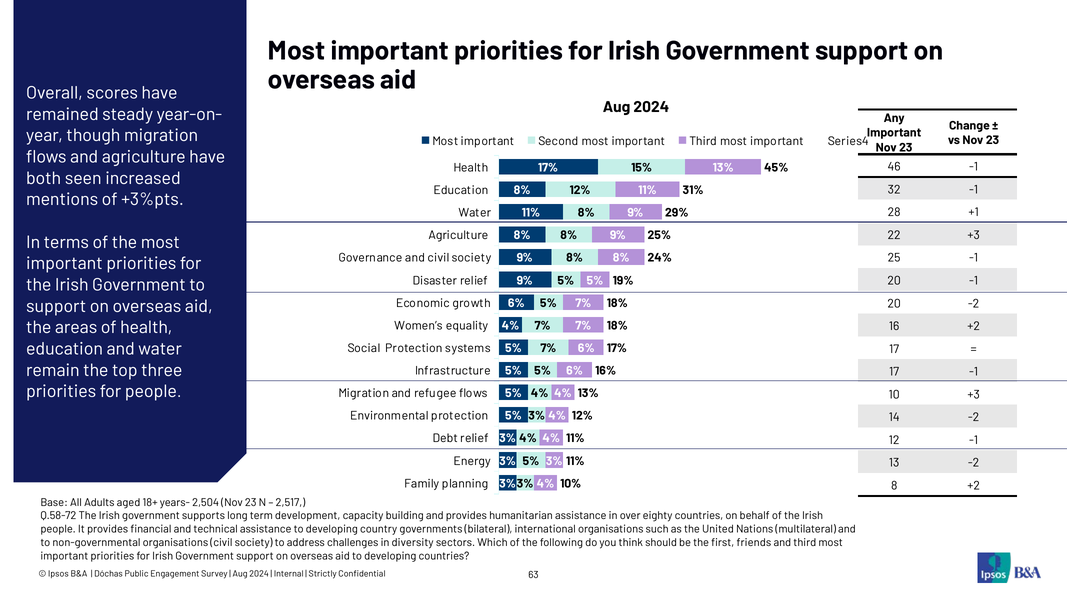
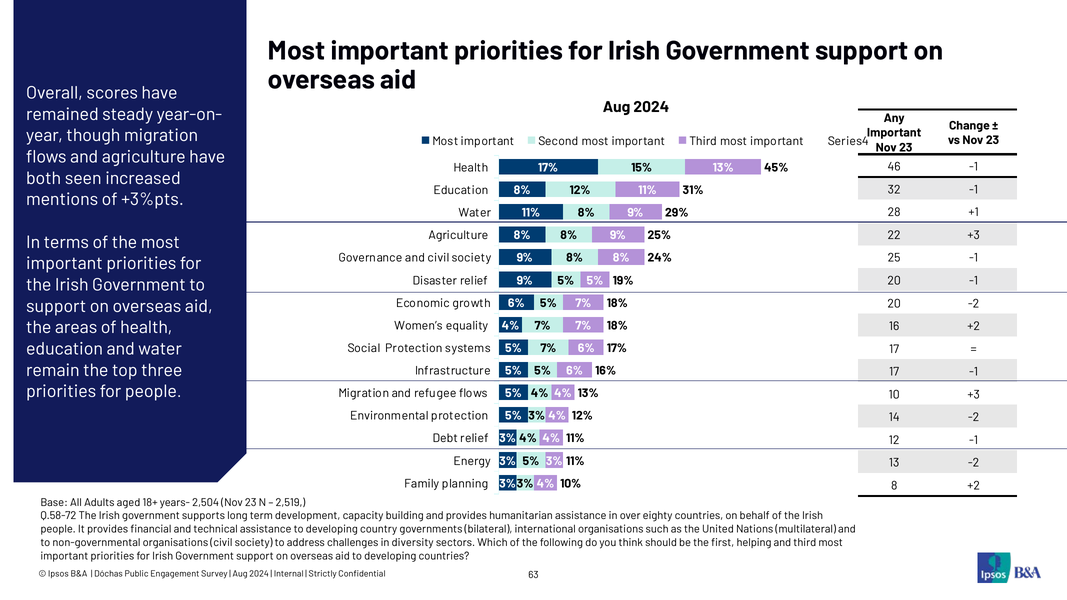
2,517: 2,517 -> 2,519
friends: friends -> helping
